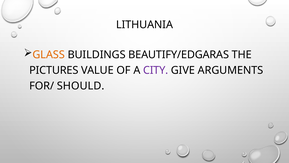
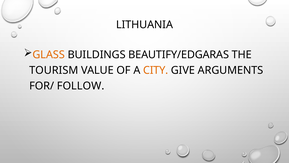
PICTURES: PICTURES -> TOURISM
CITY colour: purple -> orange
SHOULD: SHOULD -> FOLLOW
